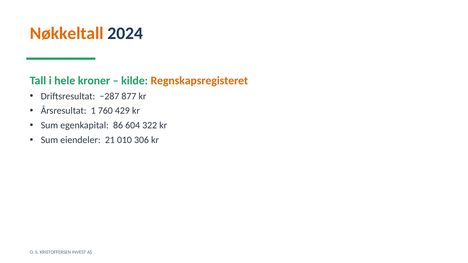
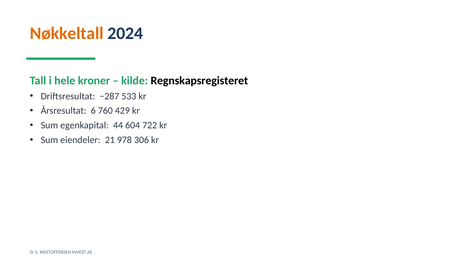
Regnskapsregisteret colour: orange -> black
877: 877 -> 533
1: 1 -> 6
86: 86 -> 44
322: 322 -> 722
010: 010 -> 978
